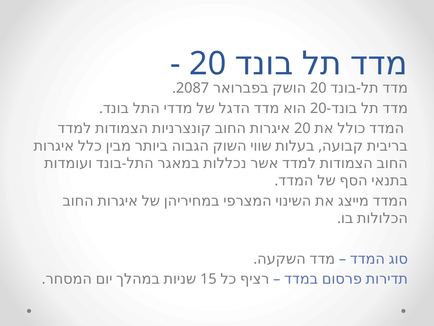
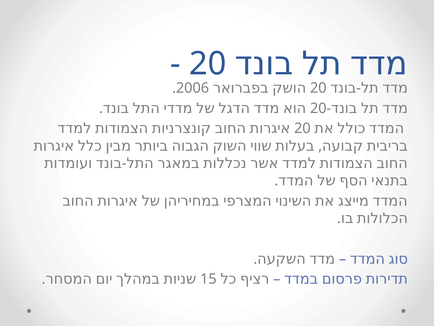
2087: 2087 -> 2006
